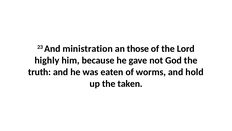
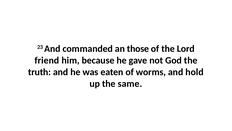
ministration: ministration -> commanded
highly: highly -> friend
taken: taken -> same
